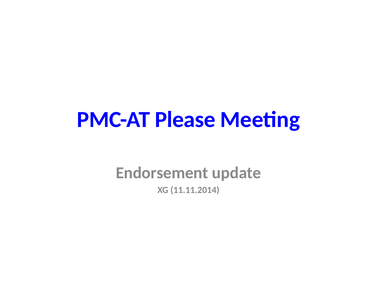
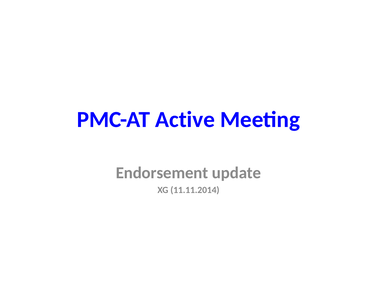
Please: Please -> Active
